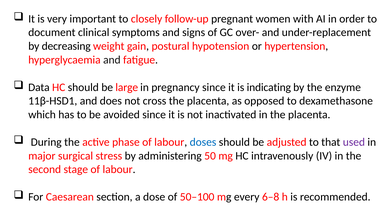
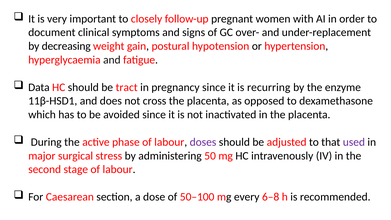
large: large -> tract
indicating: indicating -> recurring
doses colour: blue -> purple
